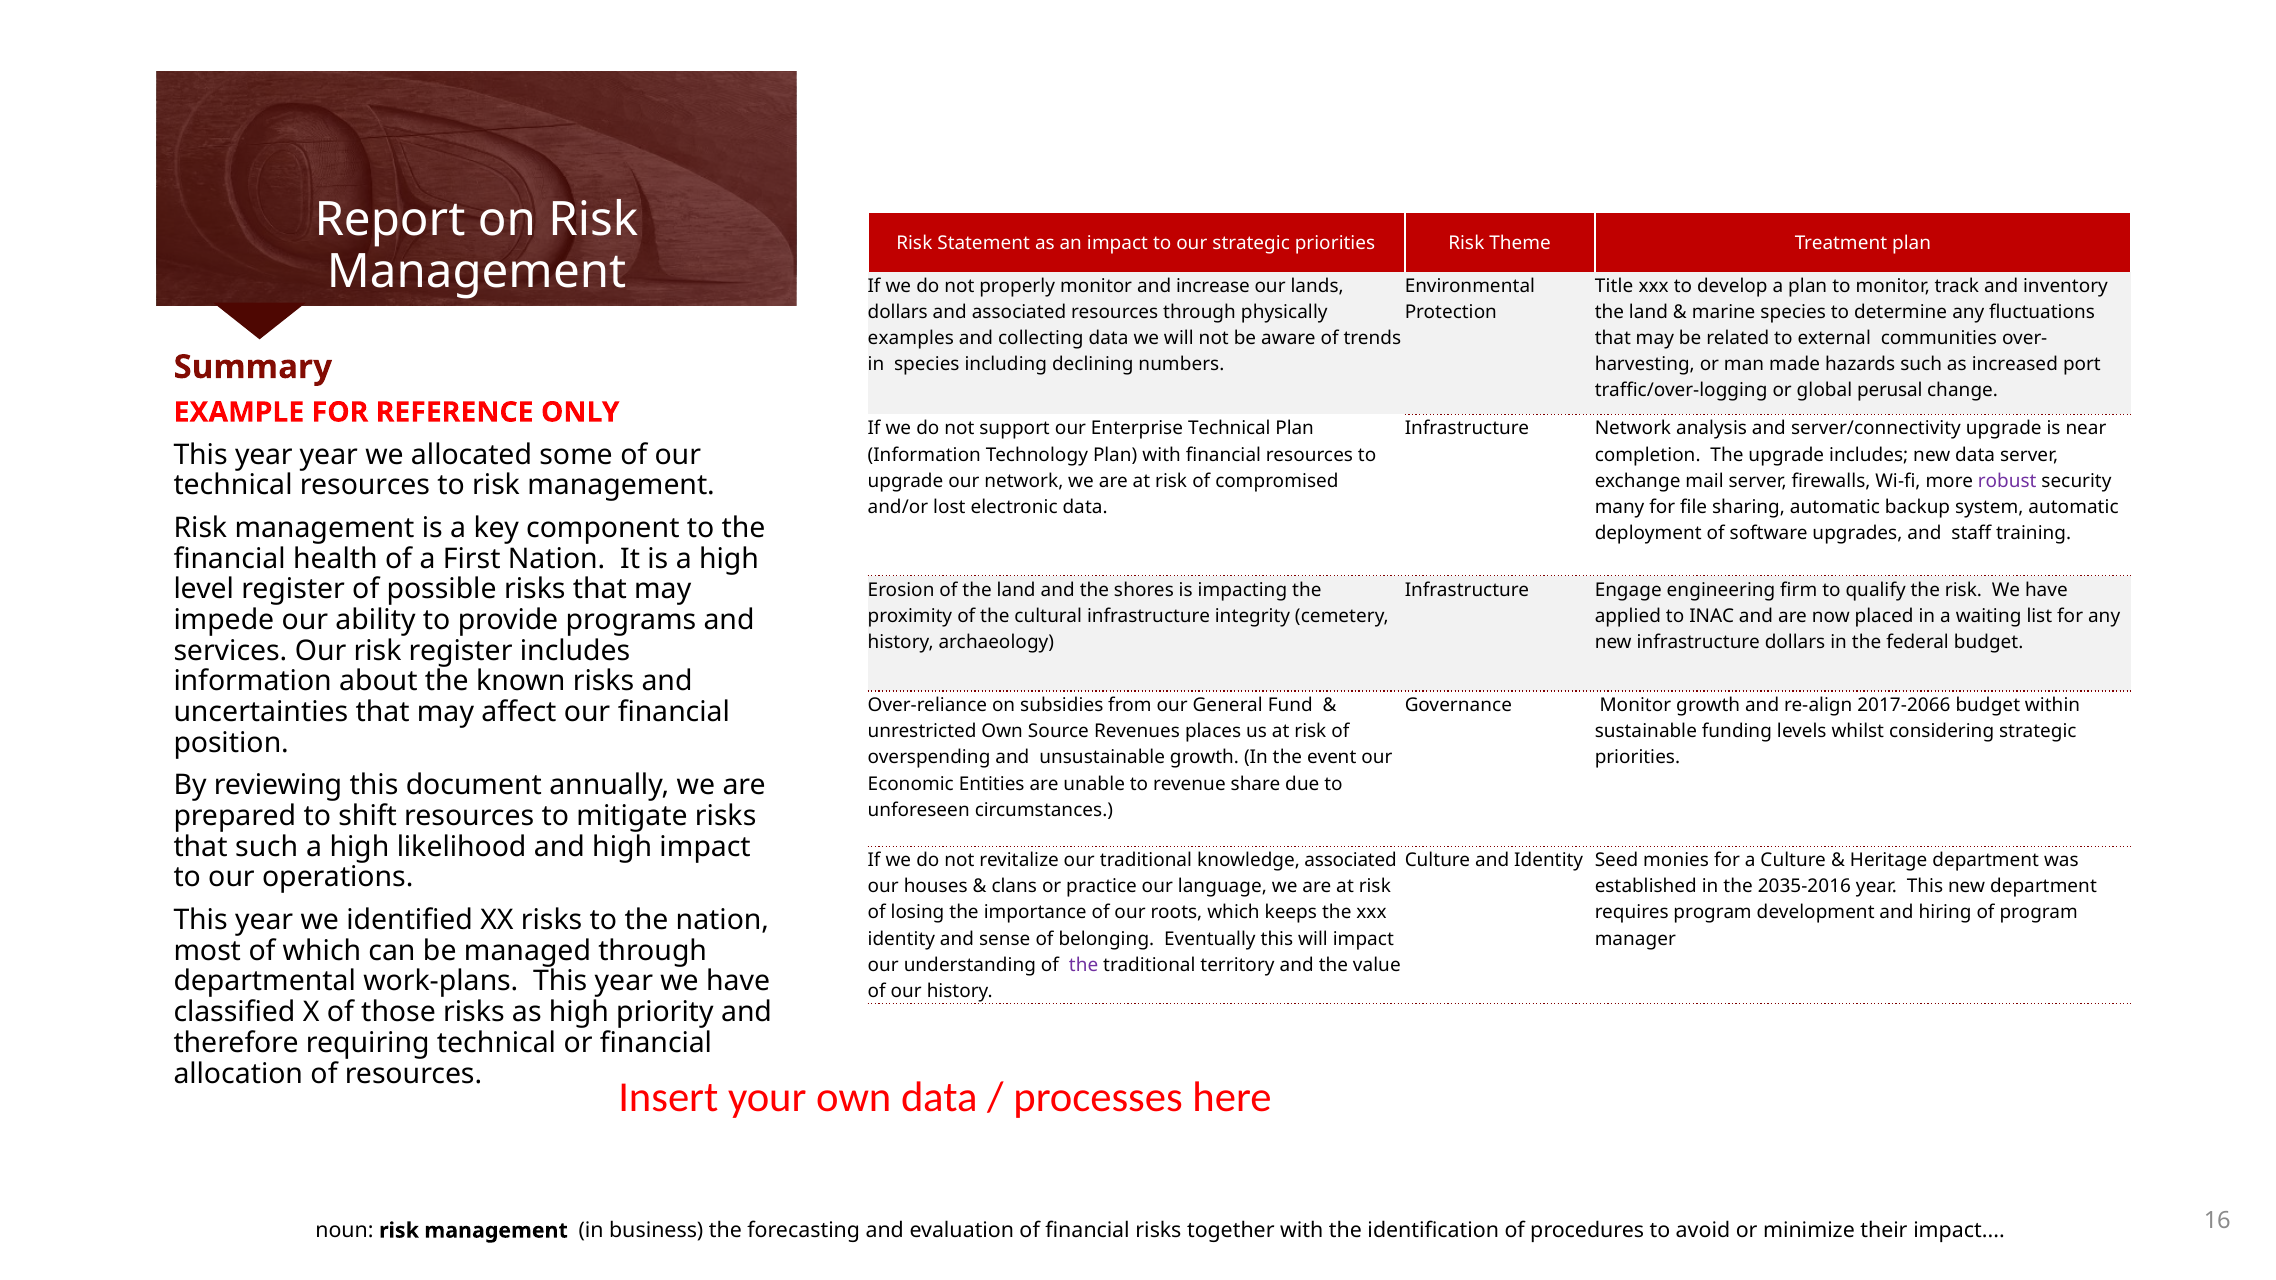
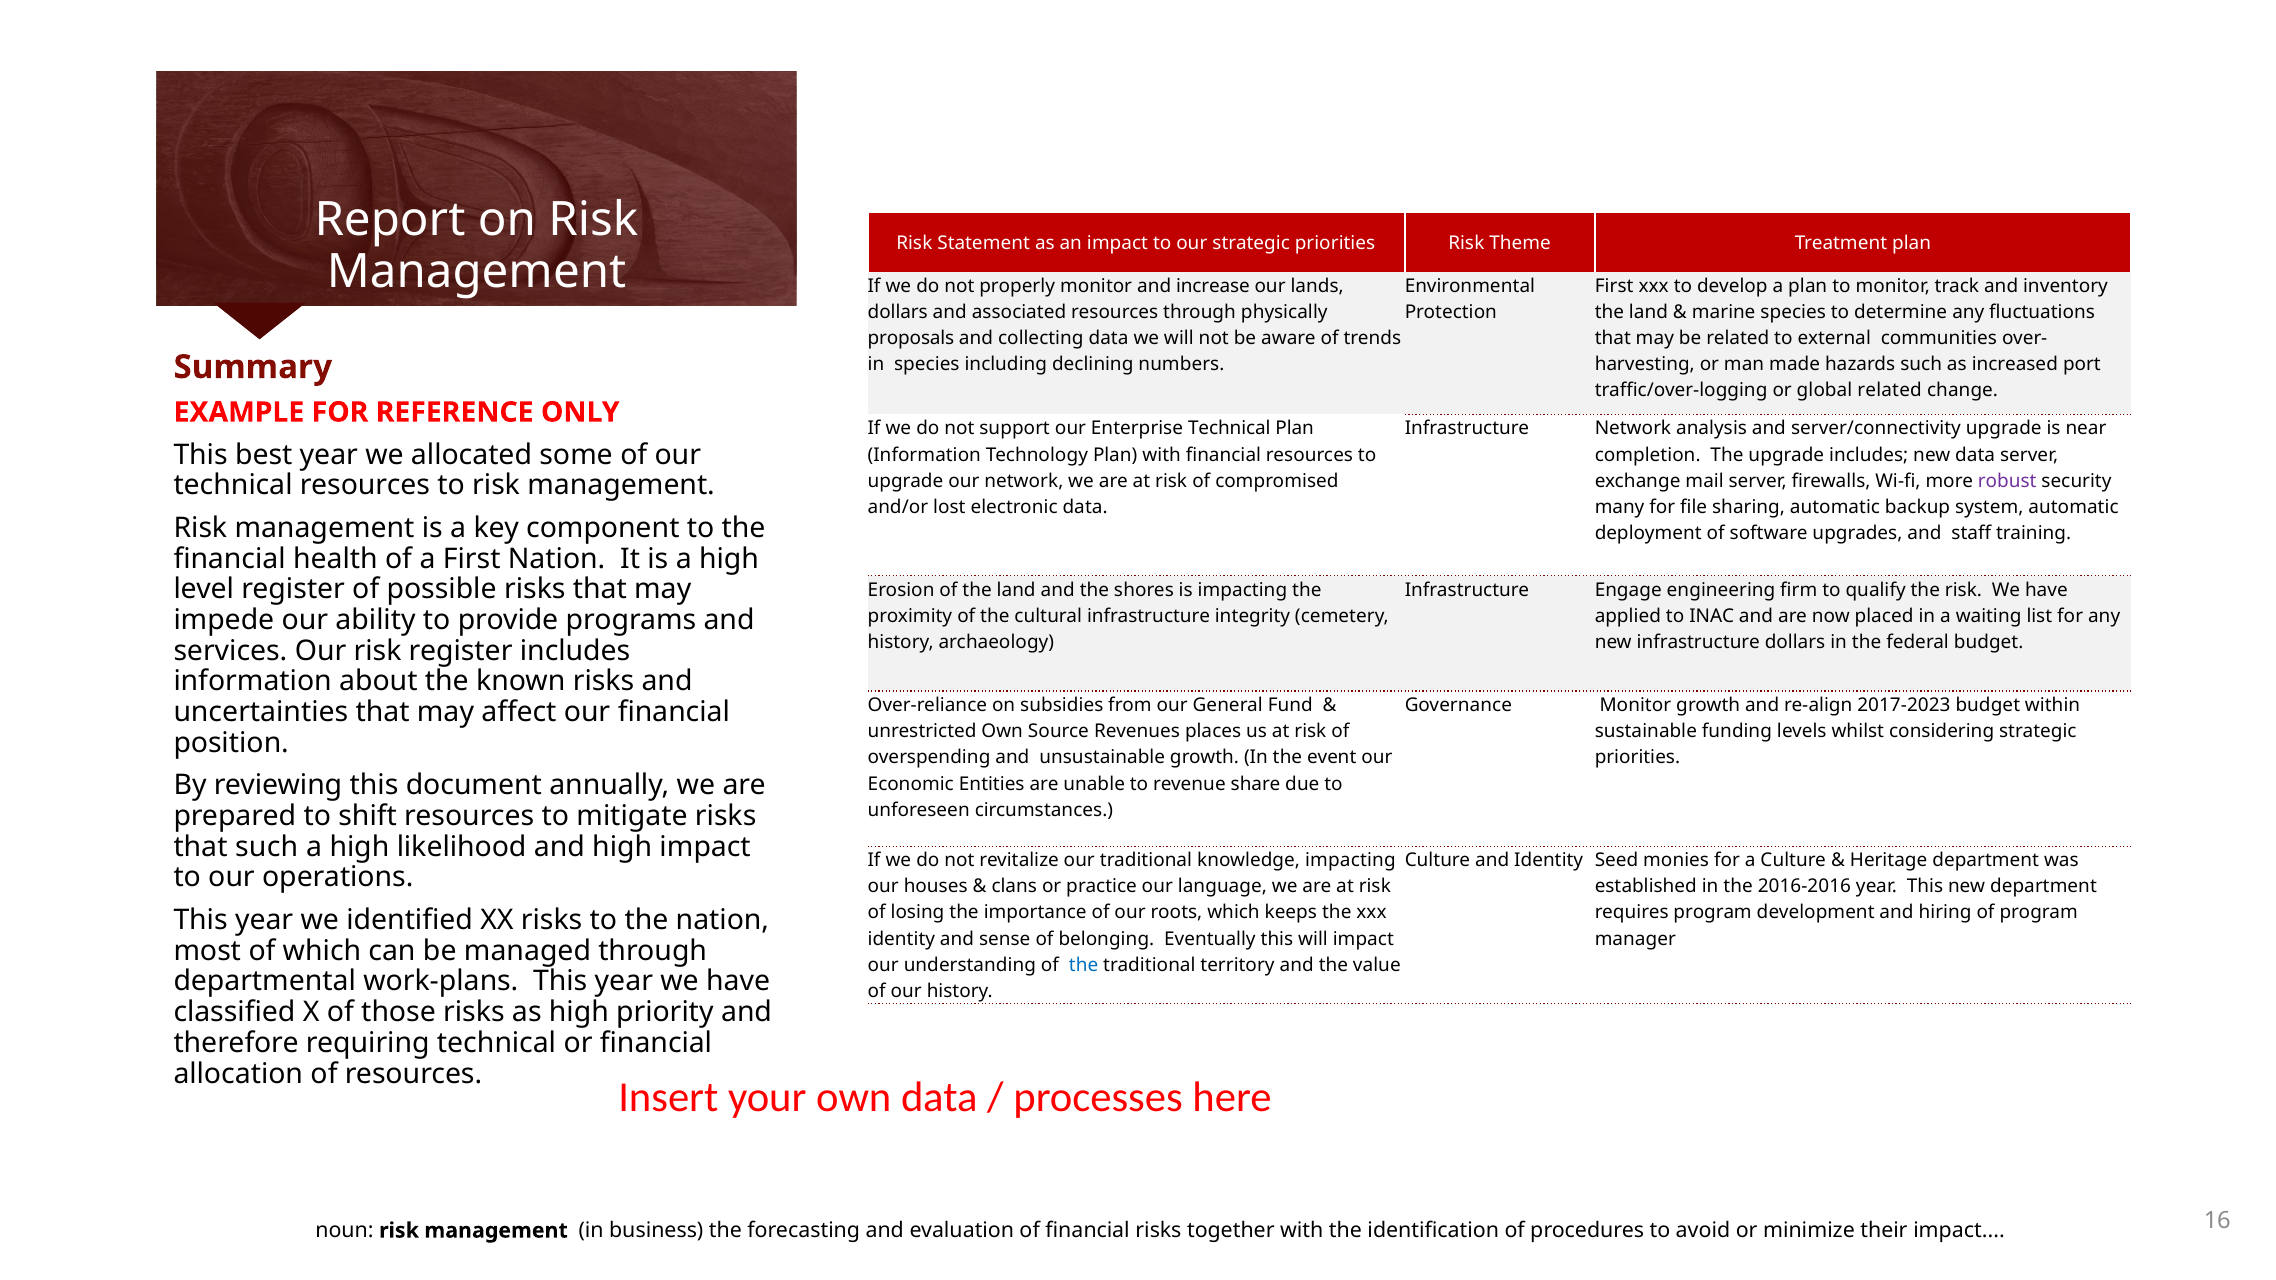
Title at (1614, 286): Title -> First
examples: examples -> proposals
global perusal: perusal -> related
year at (264, 455): year -> best
2017-2066: 2017-2066 -> 2017-2023
knowledge associated: associated -> impacting
2035-2016: 2035-2016 -> 2016-2016
the at (1084, 965) colour: purple -> blue
